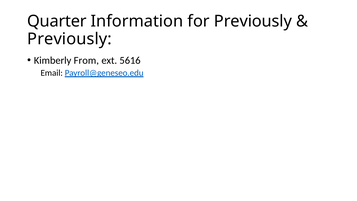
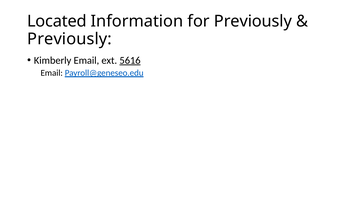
Quarter: Quarter -> Located
Kimberly From: From -> Email
5616 underline: none -> present
